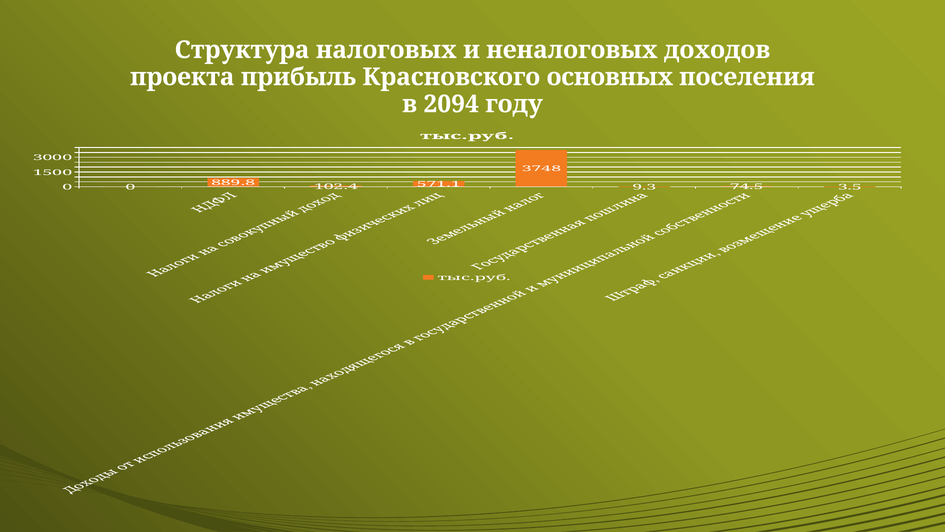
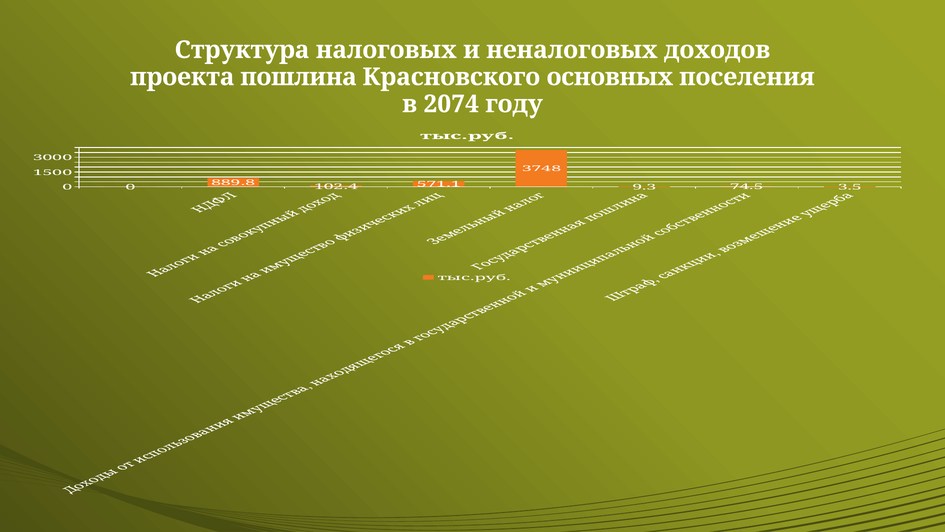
прибыль: прибыль -> пошлина
2094: 2094 -> 2074
